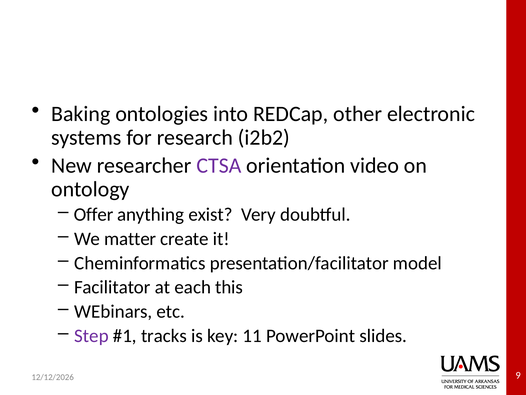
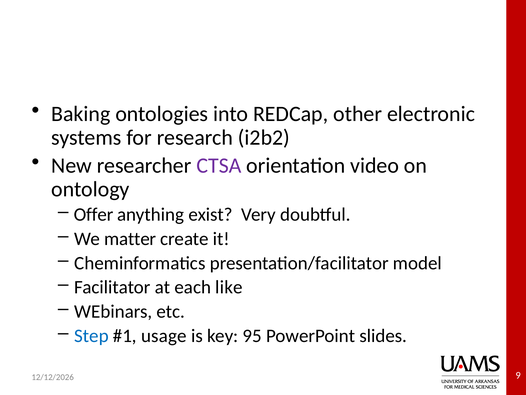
this: this -> like
Step colour: purple -> blue
tracks: tracks -> usage
11: 11 -> 95
